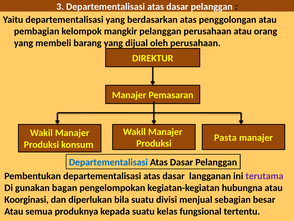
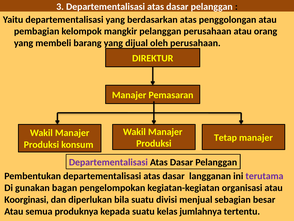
Pasta: Pasta -> Tetap
Departementalisasi at (108, 162) colour: blue -> purple
hubungna: hubungna -> organisasi
fungsional: fungsional -> jumlahnya
